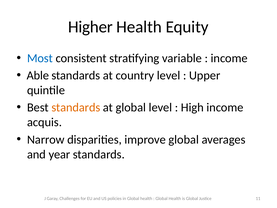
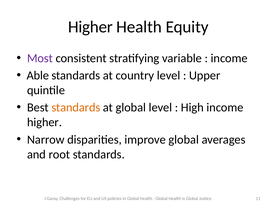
Most colour: blue -> purple
acquis at (44, 122): acquis -> higher
year: year -> root
